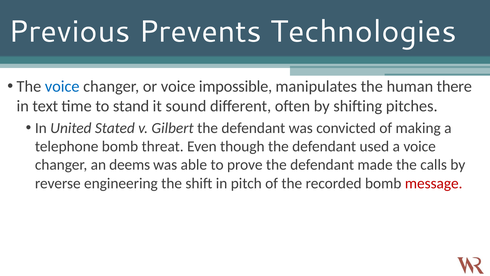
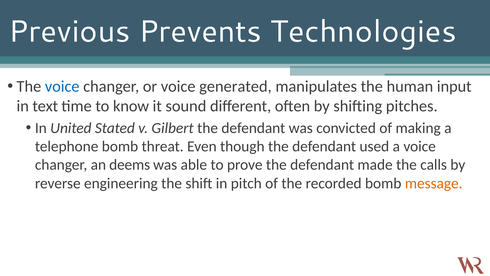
impossible: impossible -> generated
there: there -> input
stand: stand -> know
message colour: red -> orange
